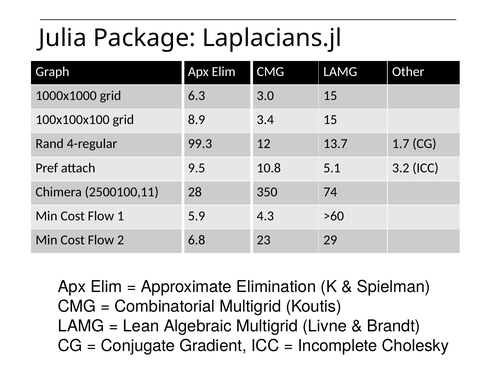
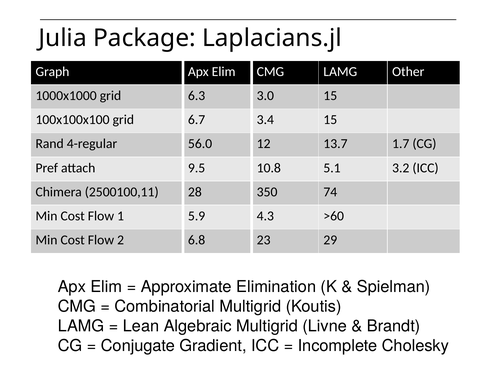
8.9: 8.9 -> 6.7
99.3: 99.3 -> 56.0
